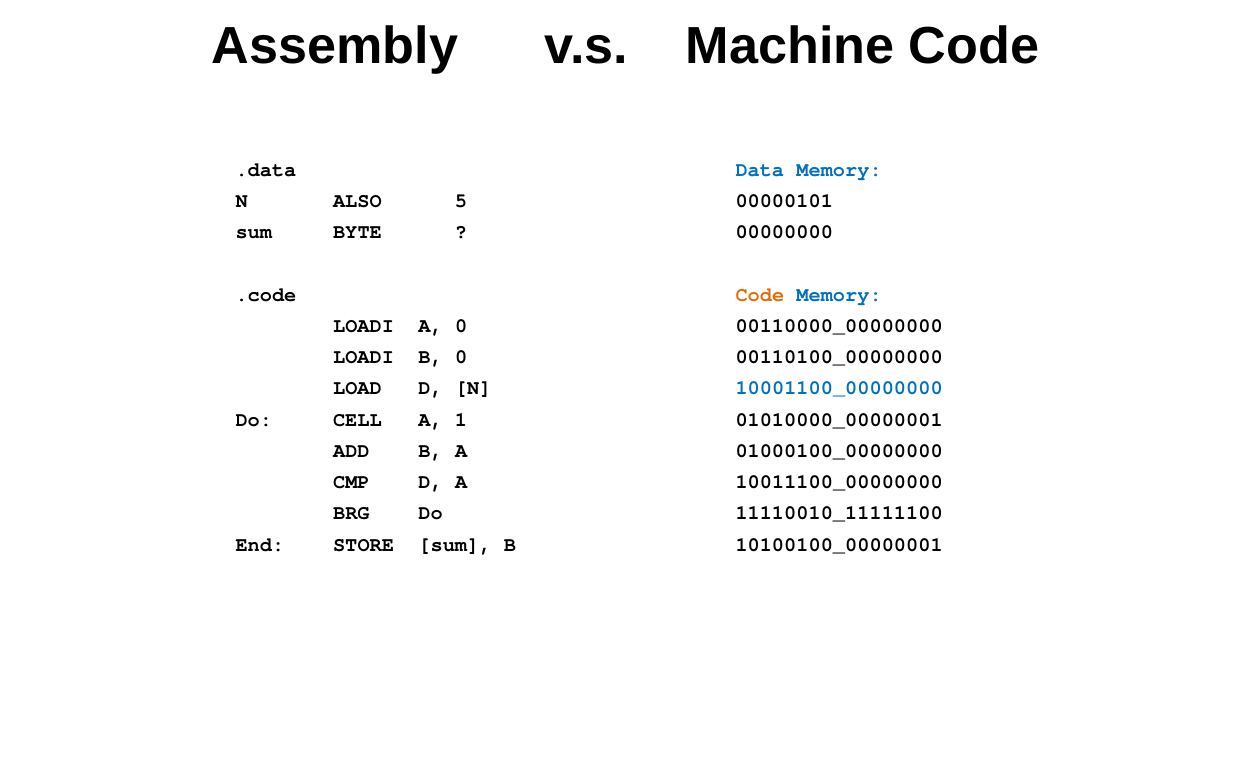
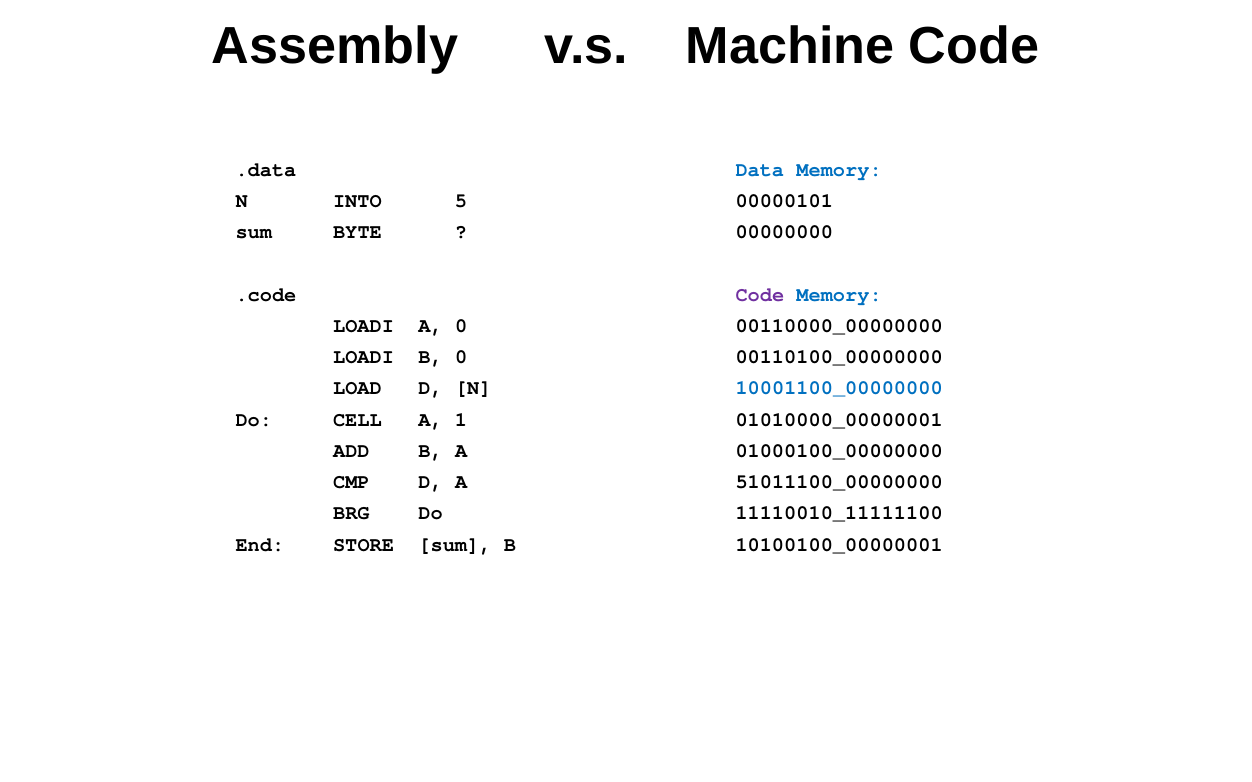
ALSO: ALSO -> INTO
Code at (760, 295) colour: orange -> purple
10011100_00000000: 10011100_00000000 -> 51011100_00000000
